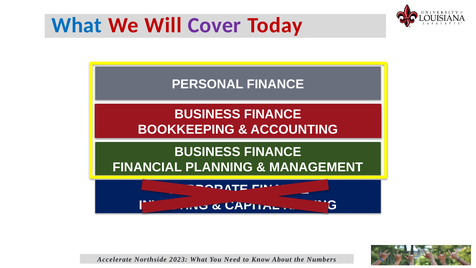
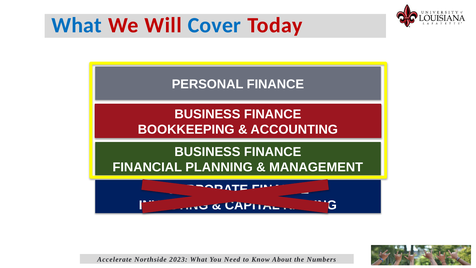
Cover colour: purple -> blue
